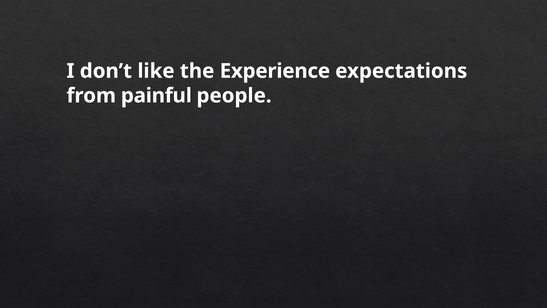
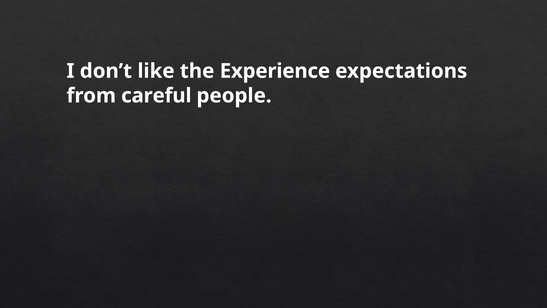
painful: painful -> careful
